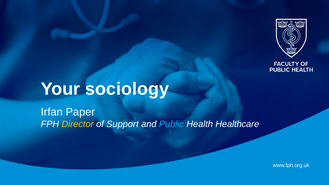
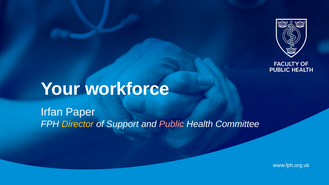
sociology: sociology -> workforce
Public colour: light blue -> pink
Healthcare: Healthcare -> Committee
